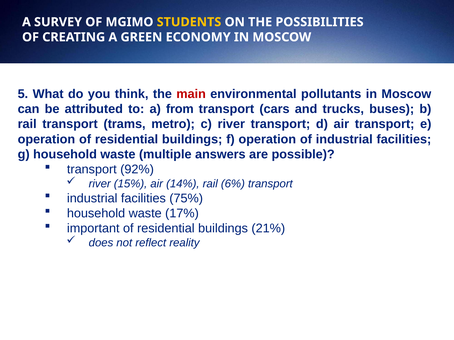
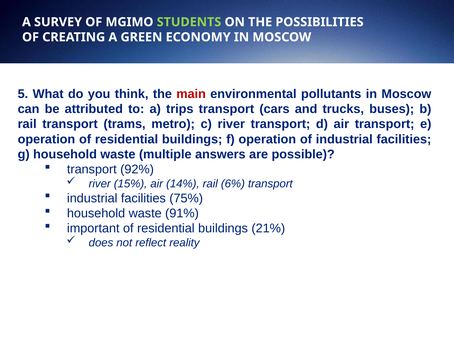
STUDENTS colour: yellow -> light green
from: from -> trips
17%: 17% -> 91%
